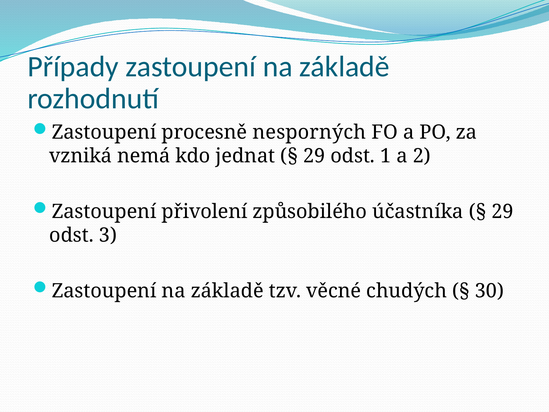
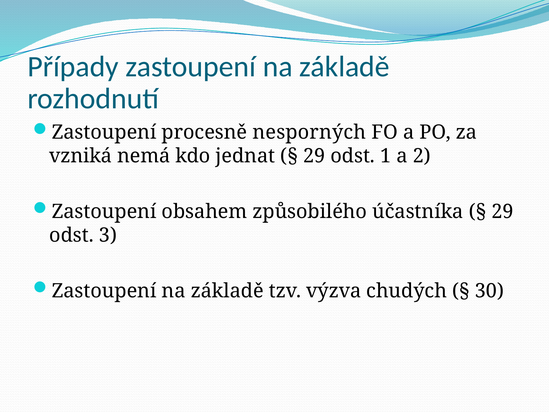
přivolení: přivolení -> obsahem
věcné: věcné -> výzva
